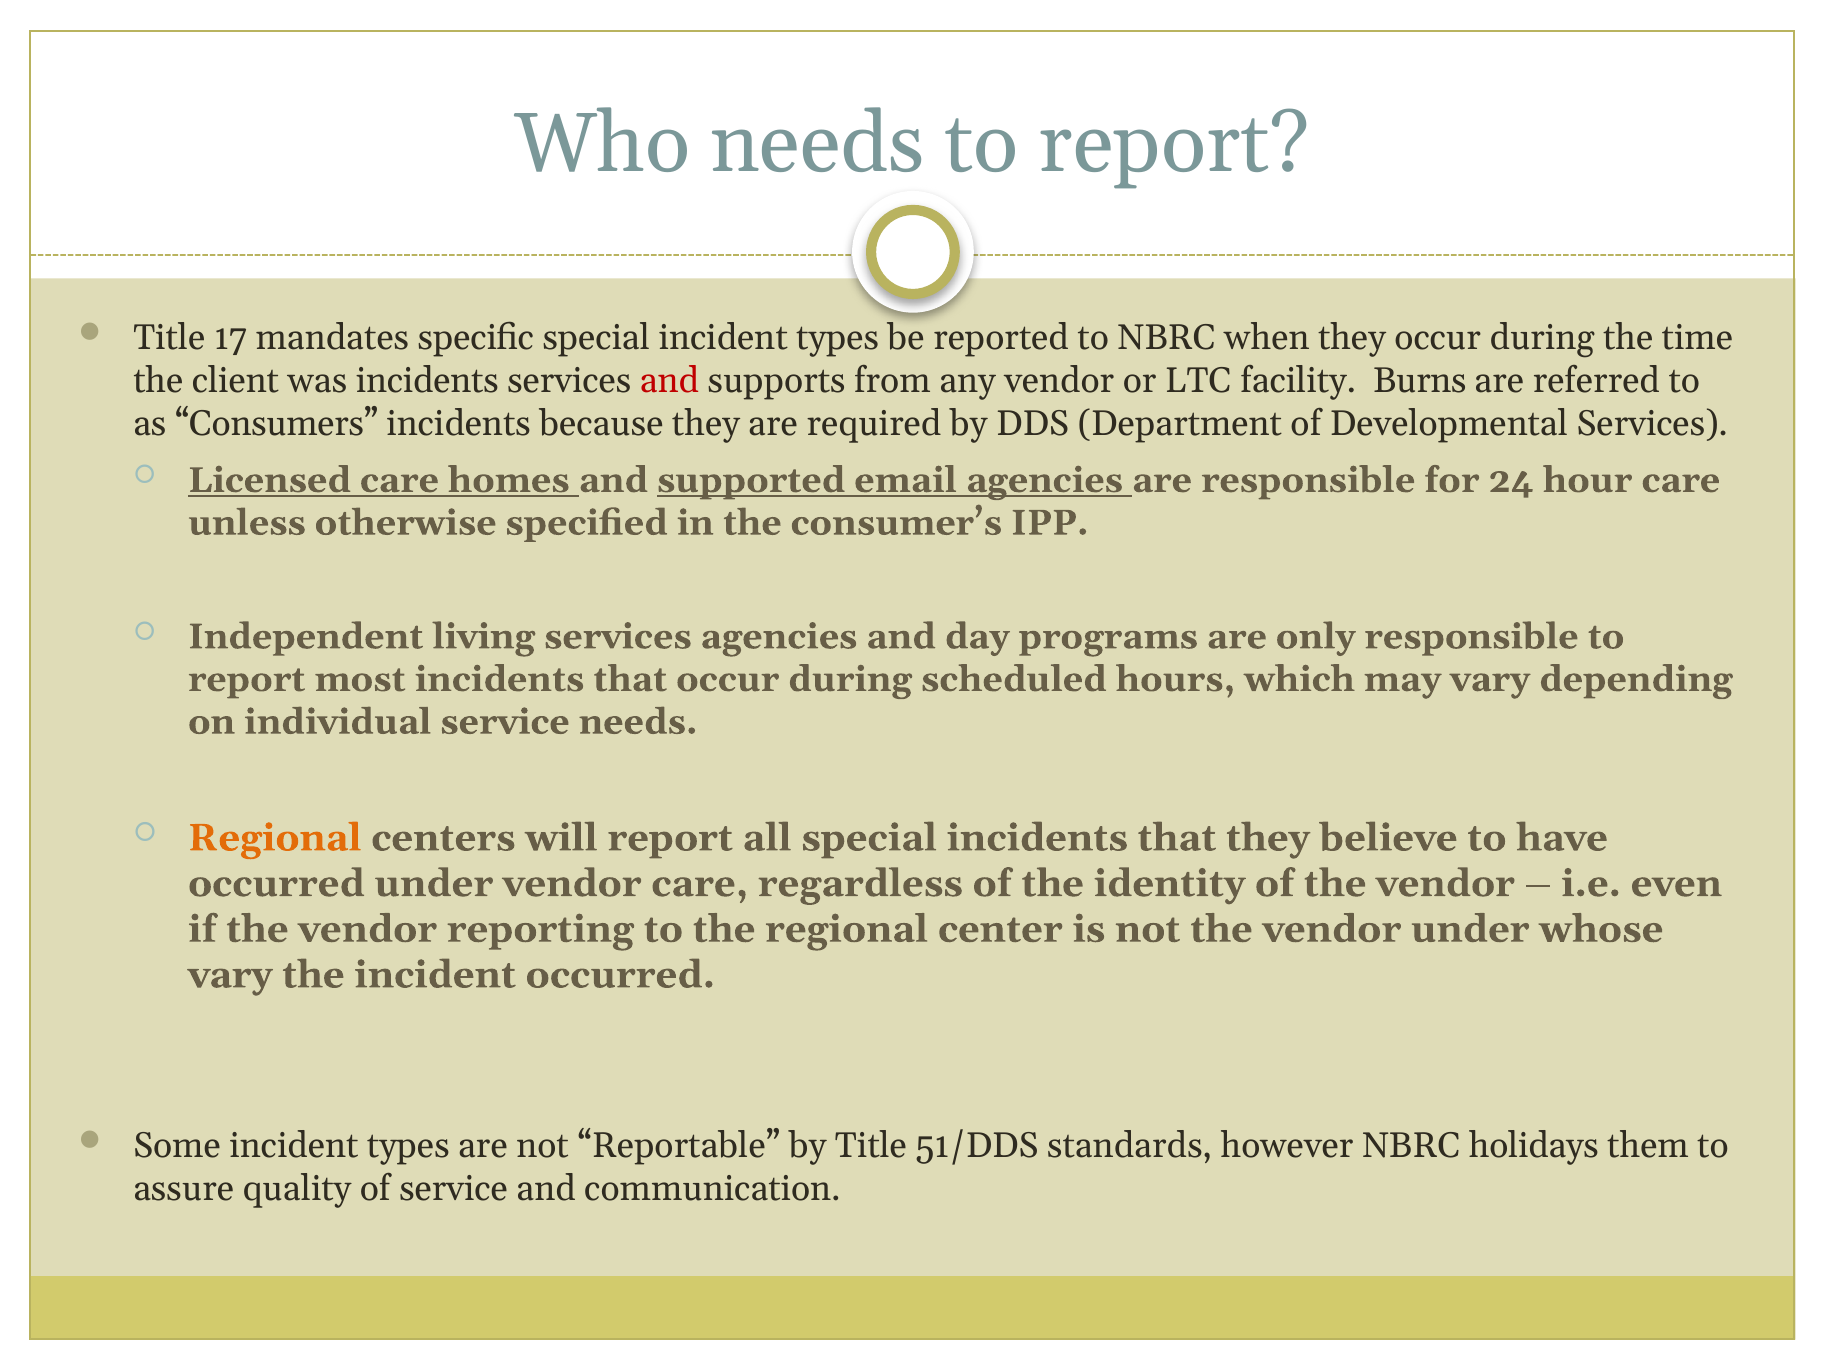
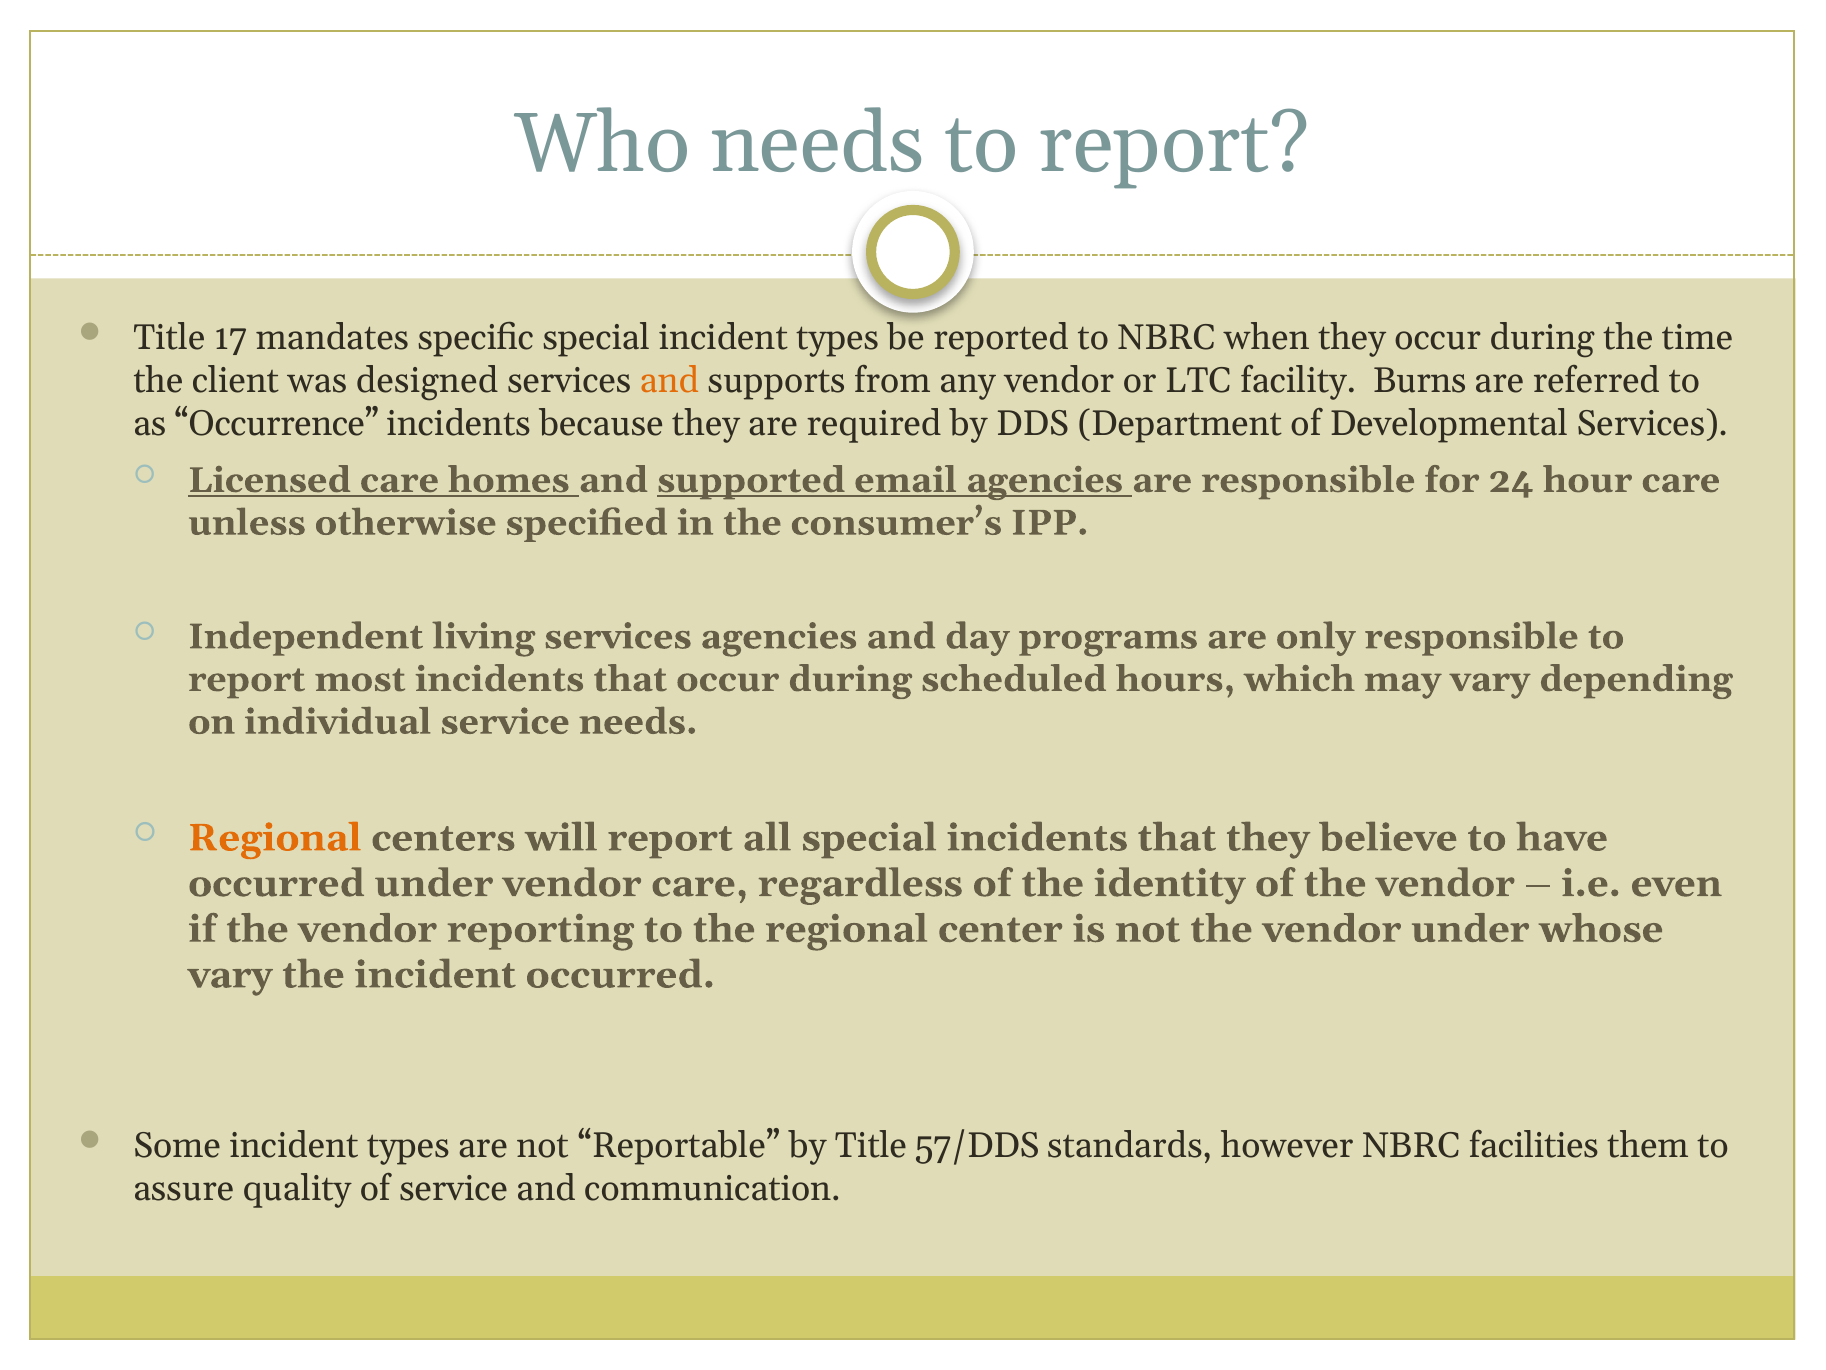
was incidents: incidents -> designed
and at (669, 381) colour: red -> orange
Consumers: Consumers -> Occurrence
51/DDS: 51/DDS -> 57/DDS
holidays: holidays -> facilities
